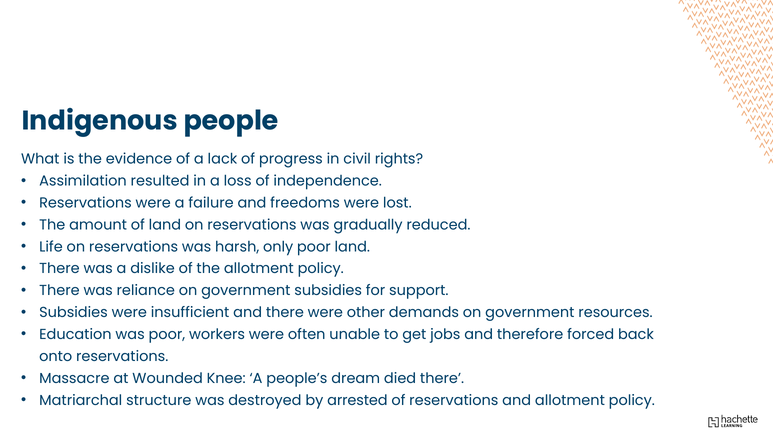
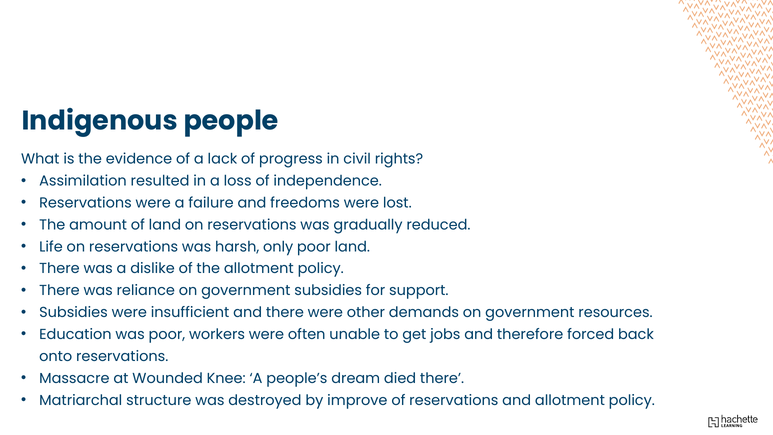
arrested: arrested -> improve
